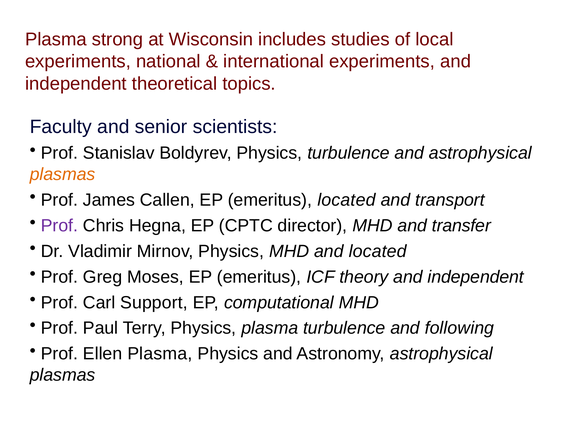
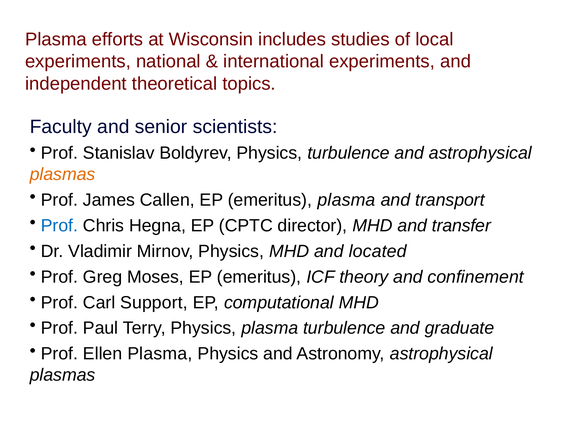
strong: strong -> efforts
emeritus located: located -> plasma
Prof at (59, 226) colour: purple -> blue
theory and independent: independent -> confinement
following: following -> graduate
